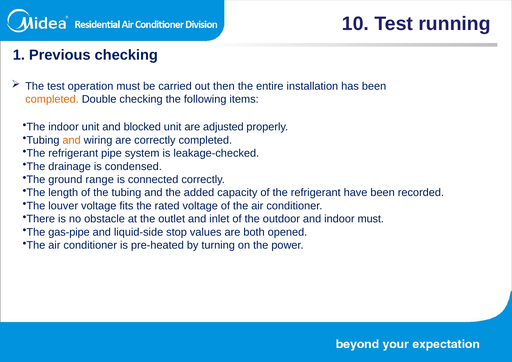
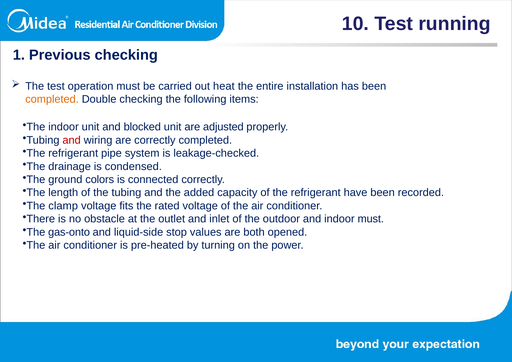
then: then -> heat
and at (72, 140) colour: orange -> red
range: range -> colors
louver: louver -> clamp
gas-pipe: gas-pipe -> gas-onto
